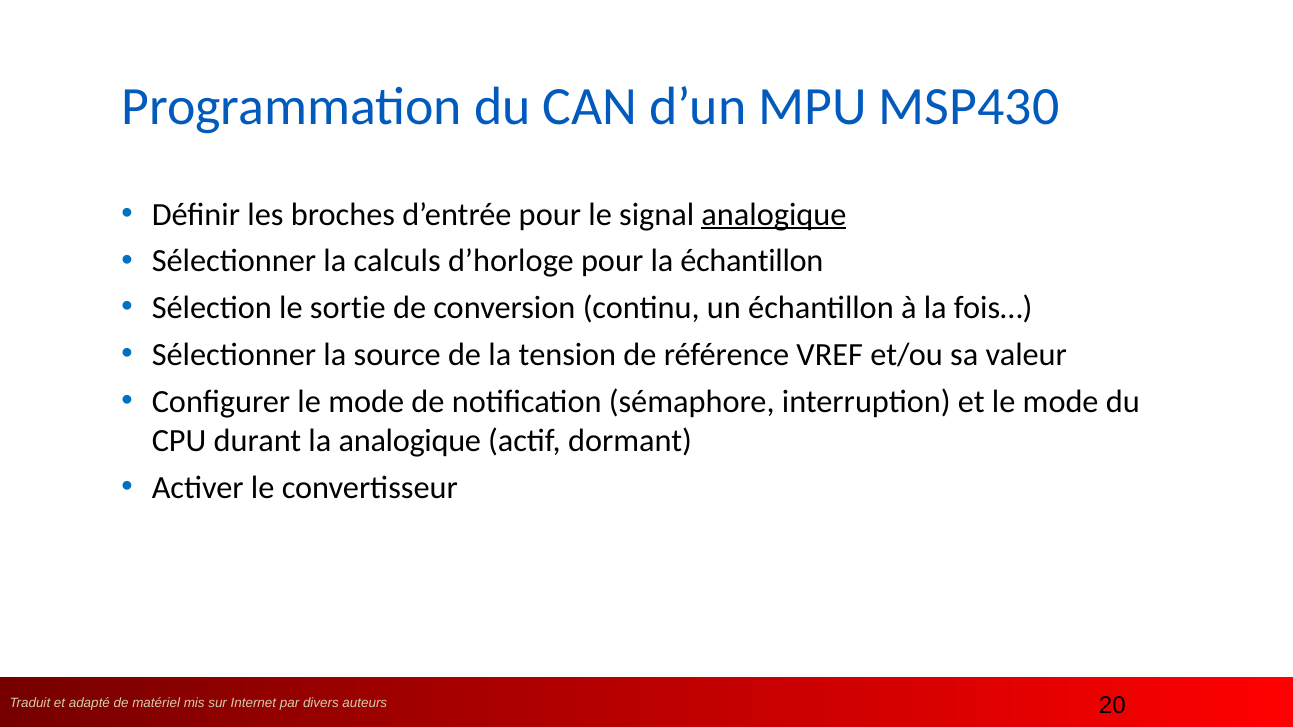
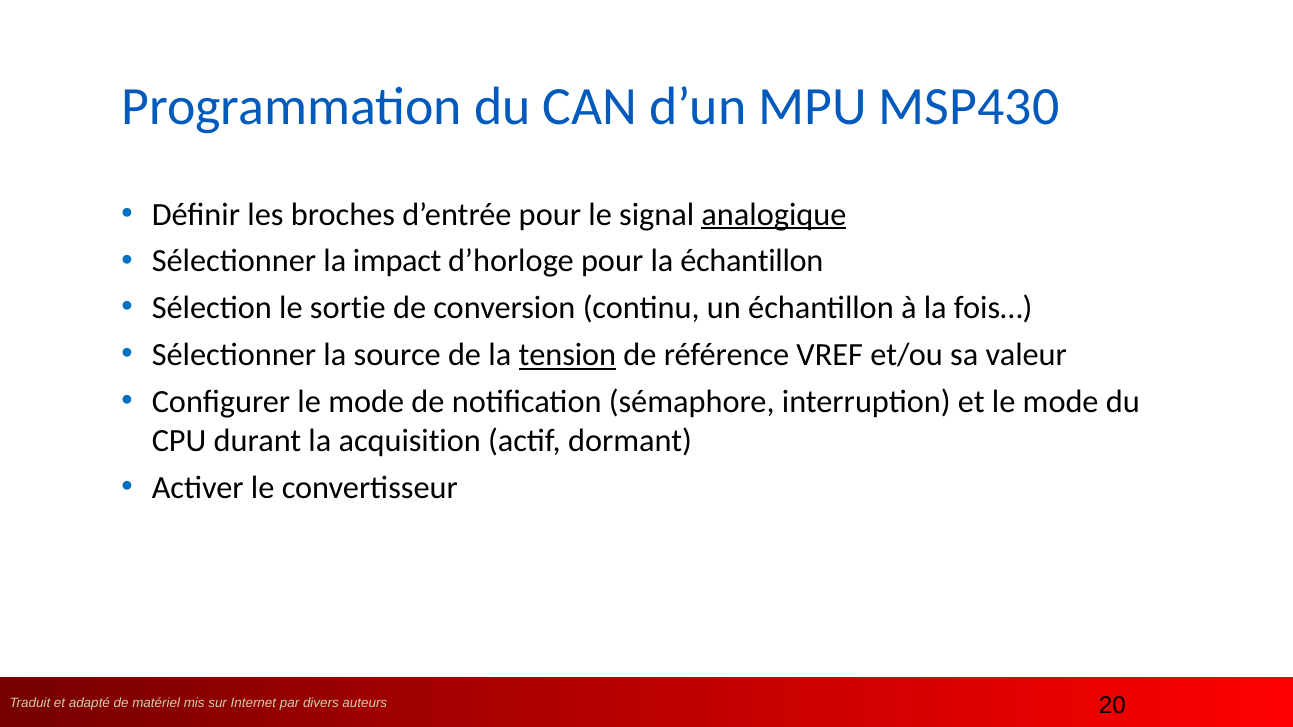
calculs: calculs -> impact
tension underline: none -> present
la analogique: analogique -> acquisition
